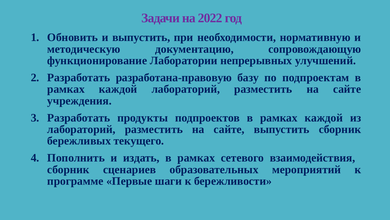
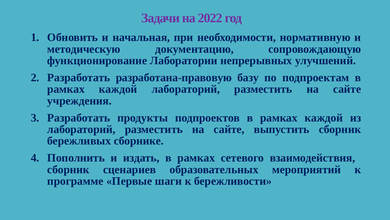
и выпустить: выпустить -> начальная
текущего: текущего -> сборнике
